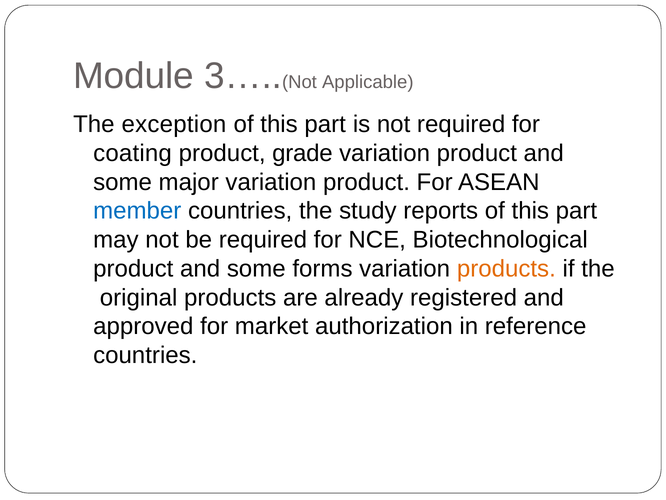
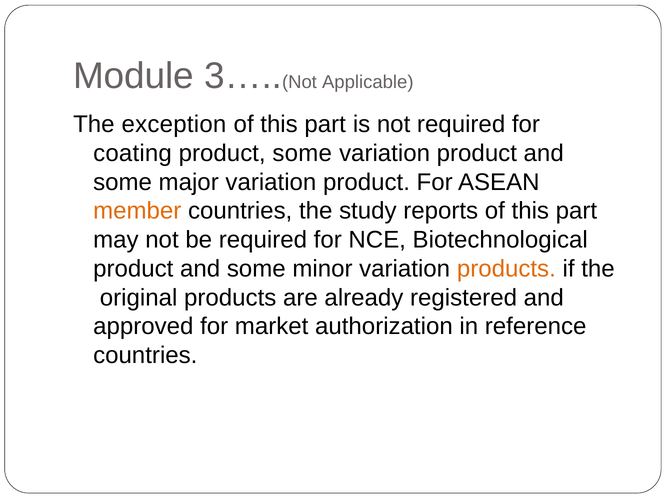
product grade: grade -> some
member colour: blue -> orange
forms: forms -> minor
